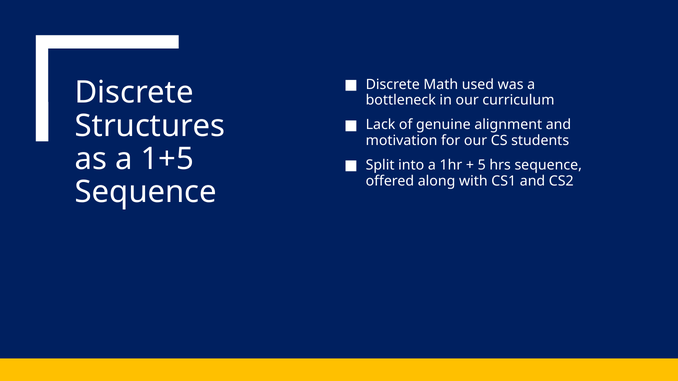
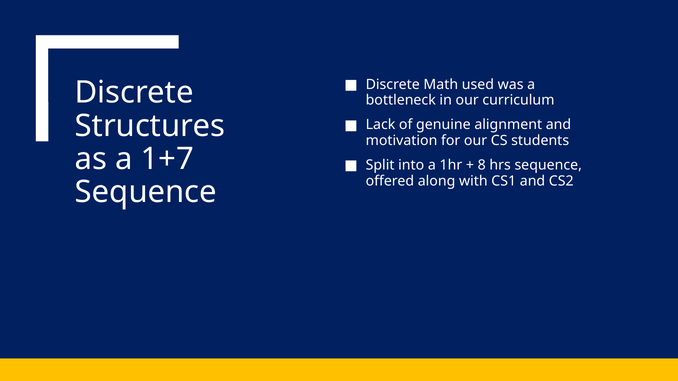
1+5: 1+5 -> 1+7
5: 5 -> 8
